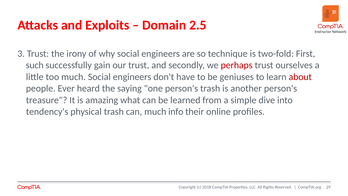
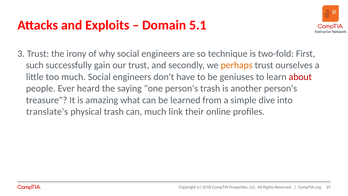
2.5: 2.5 -> 5.1
perhaps colour: red -> orange
tendency's: tendency's -> translate's
info: info -> link
